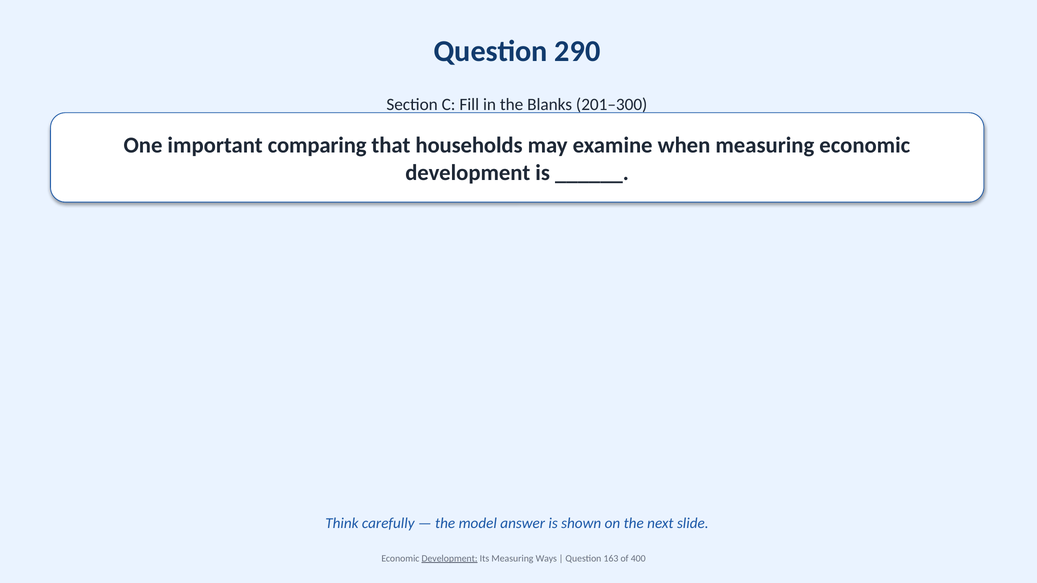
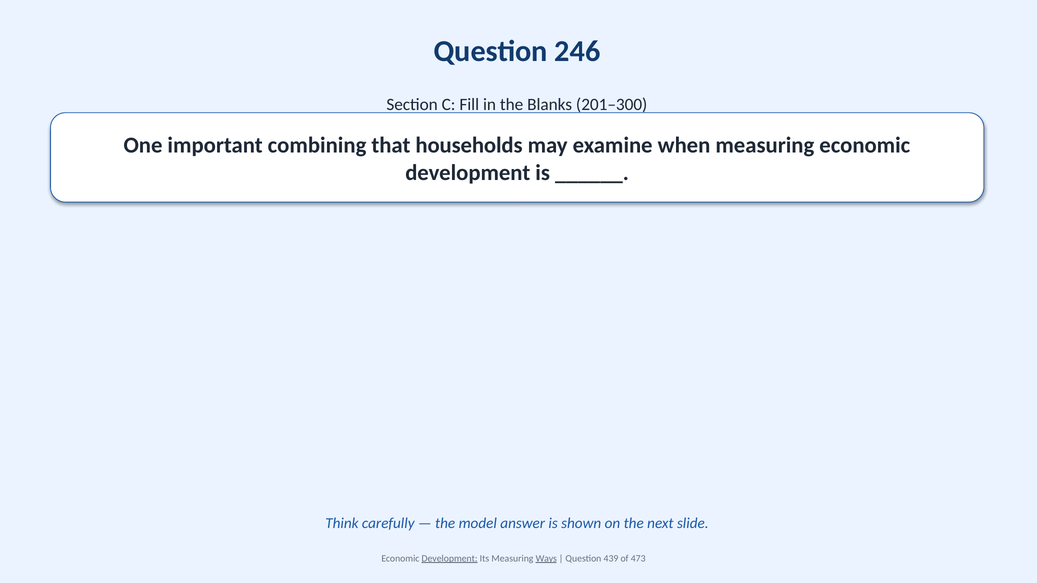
290: 290 -> 246
comparing: comparing -> combining
Ways underline: none -> present
163: 163 -> 439
400: 400 -> 473
